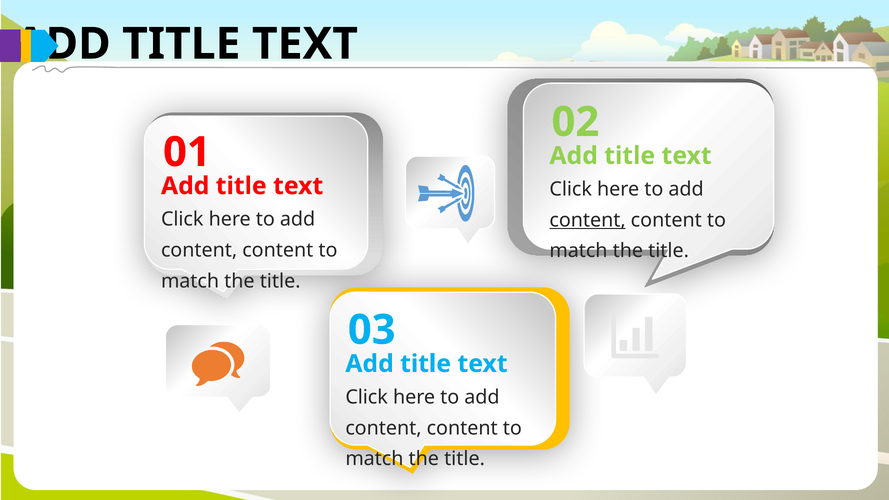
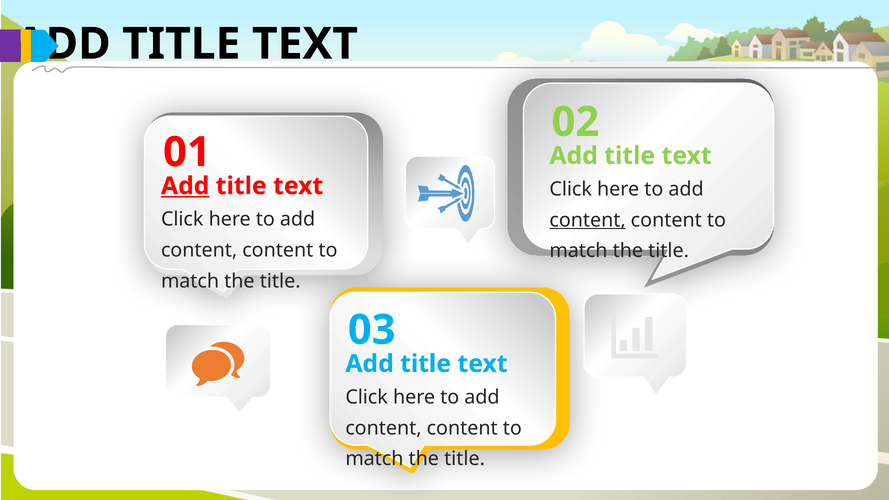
Add at (185, 186) underline: none -> present
